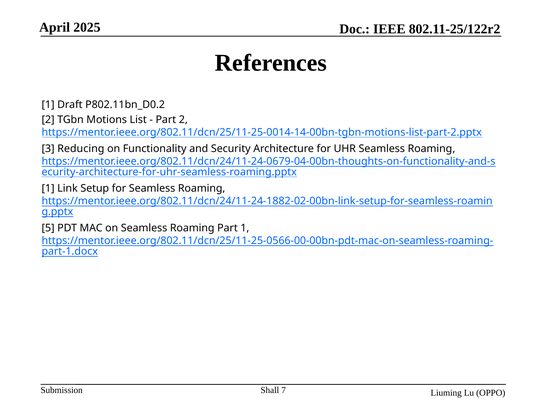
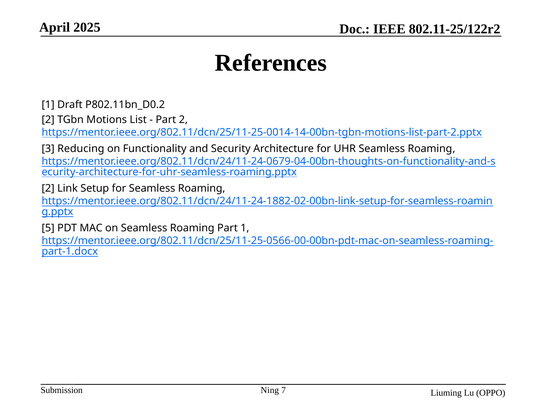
1 at (48, 188): 1 -> 2
Shall: Shall -> Ning
